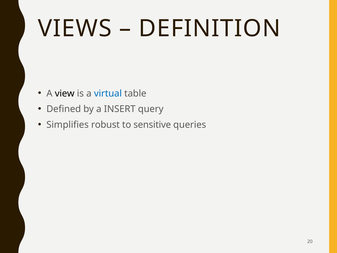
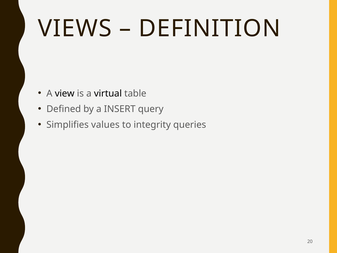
virtual colour: blue -> black
robust: robust -> values
sensitive: sensitive -> integrity
